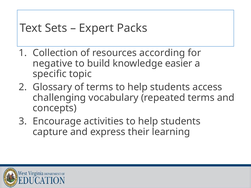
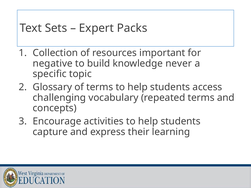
according: according -> important
easier: easier -> never
